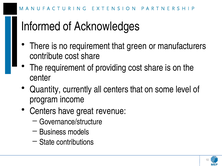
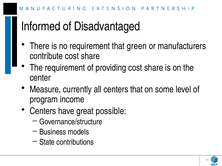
Acknowledges: Acknowledges -> Disadvantaged
Quantity: Quantity -> Measure
revenue: revenue -> possible
